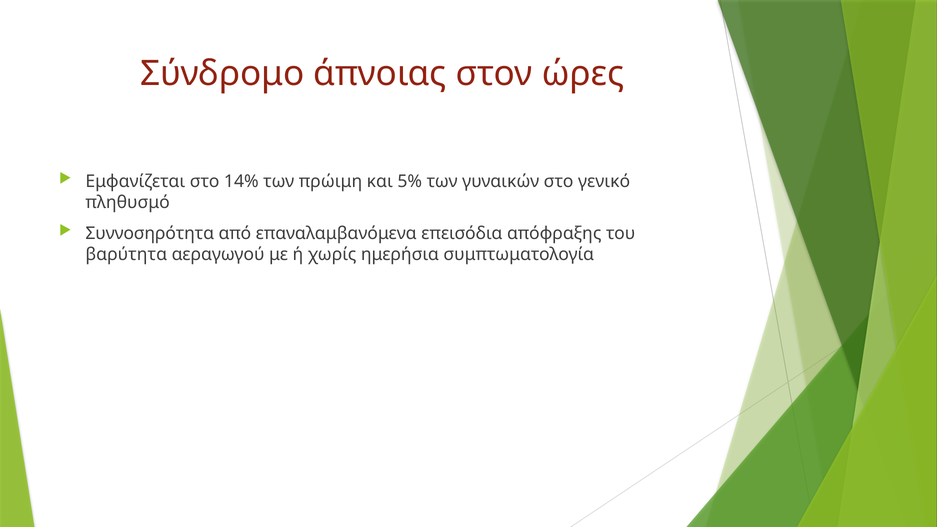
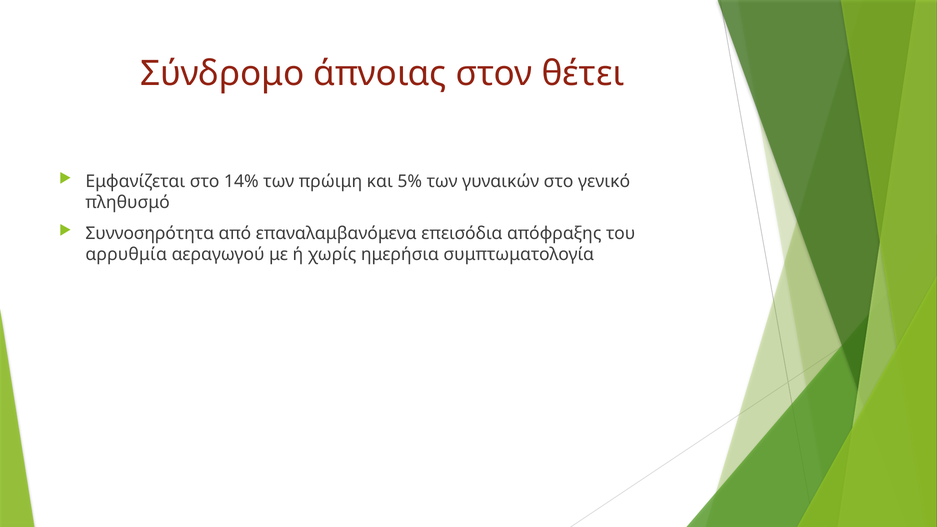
ώρες: ώρες -> θέτει
βαρύτητα: βαρύτητα -> αρρυθμία
